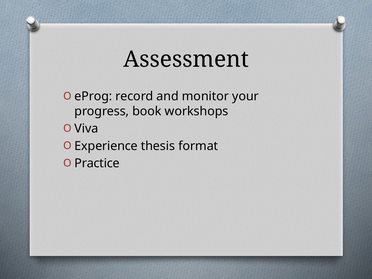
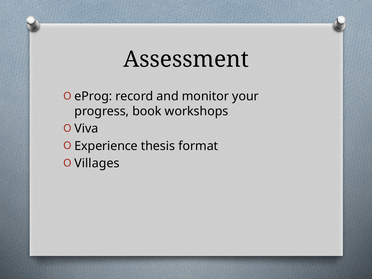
Practice: Practice -> Villages
